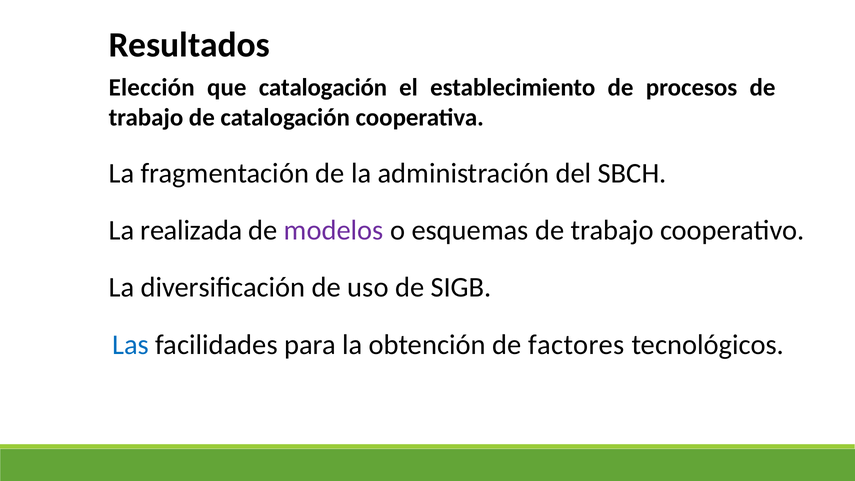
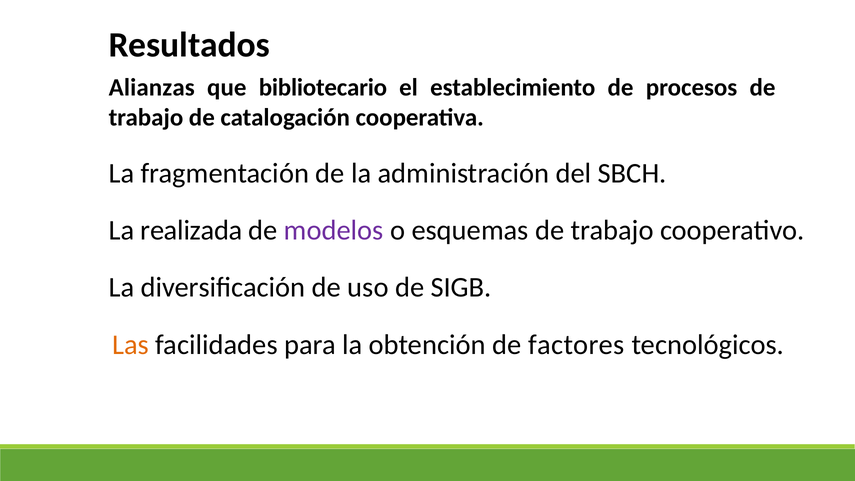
Elección: Elección -> Alianzas
que catalogación: catalogación -> bibliotecario
Las colour: blue -> orange
